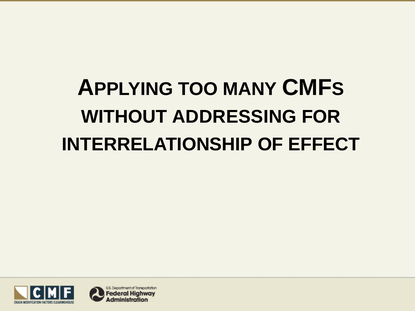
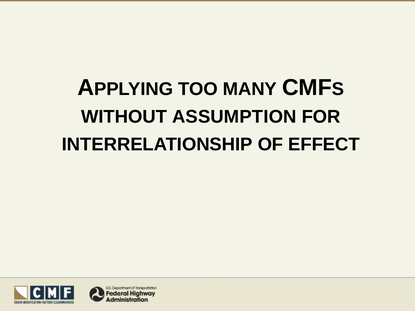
ADDRESSING: ADDRESSING -> ASSUMPTION
